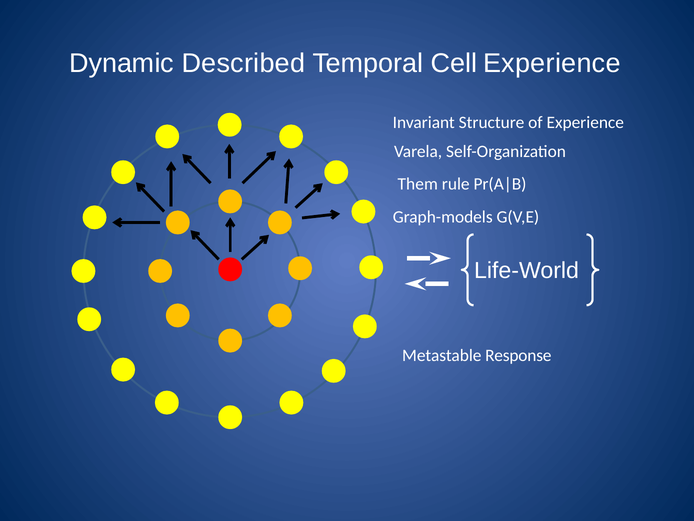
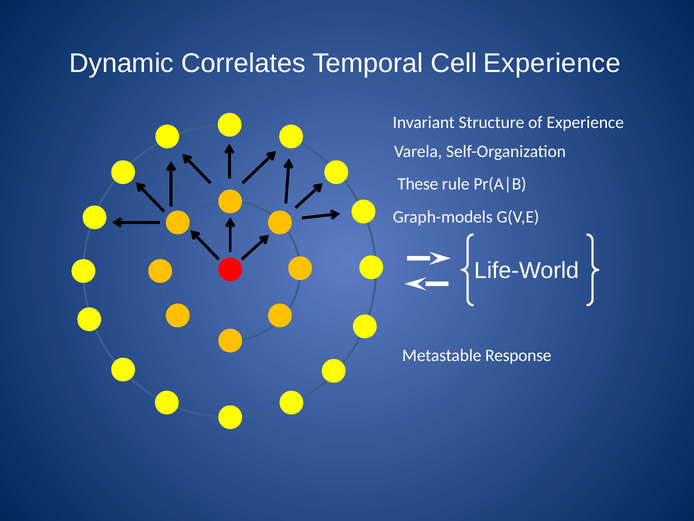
Described: Described -> Correlates
Them: Them -> These
